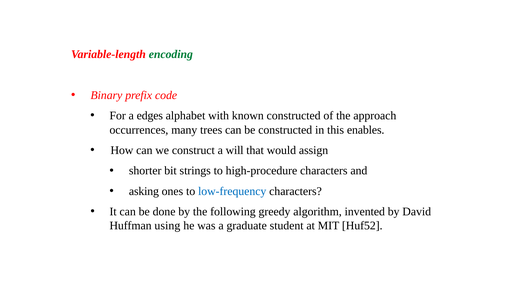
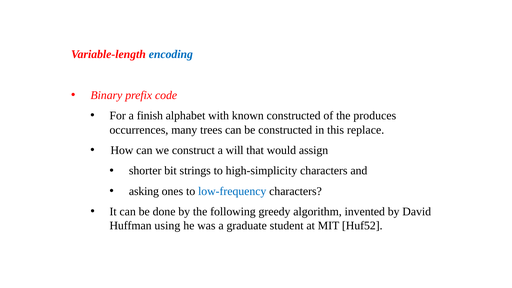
encoding colour: green -> blue
edges: edges -> finish
approach: approach -> produces
enables: enables -> replace
high-procedure: high-procedure -> high-simplicity
